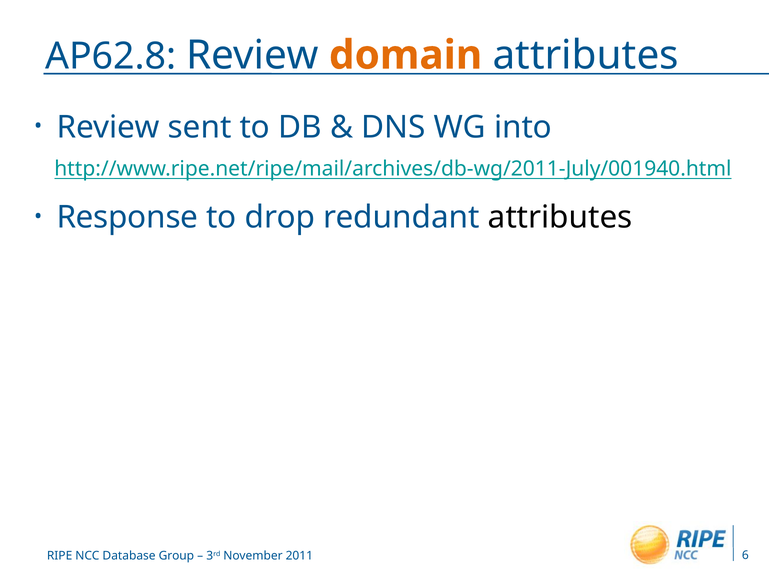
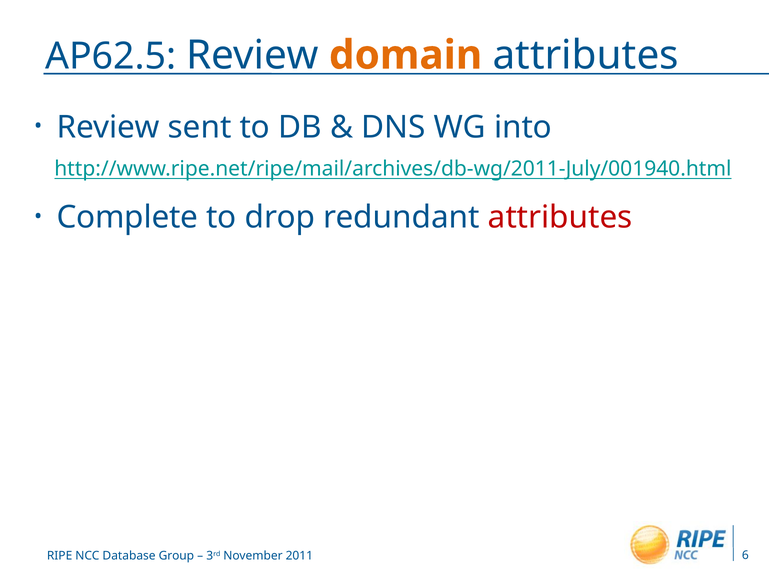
AP62.8: AP62.8 -> AP62.5
Response: Response -> Complete
attributes at (560, 217) colour: black -> red
